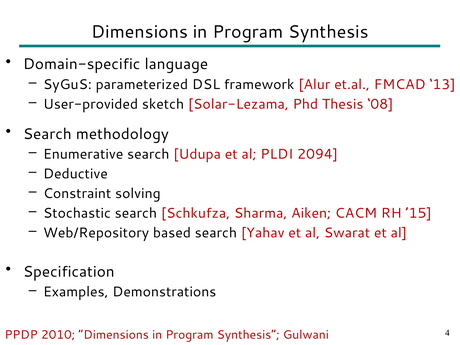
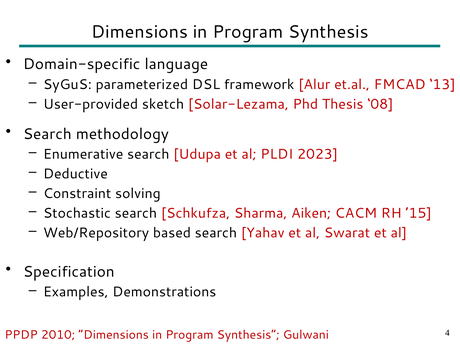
2094: 2094 -> 2023
